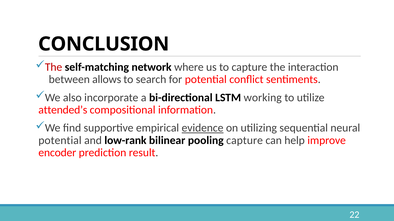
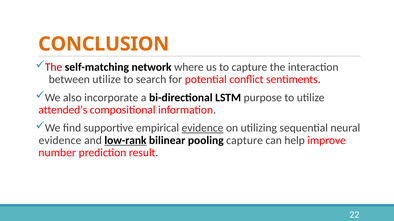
CONCLUSION colour: black -> orange
between allows: allows -> utilize
working: working -> purpose
potential at (60, 141): potential -> evidence
low-rank underline: none -> present
encoder: encoder -> number
